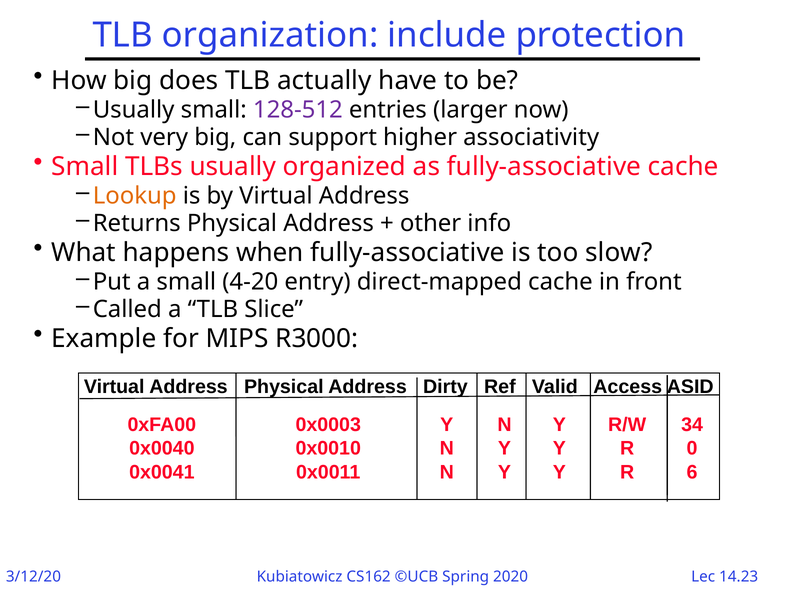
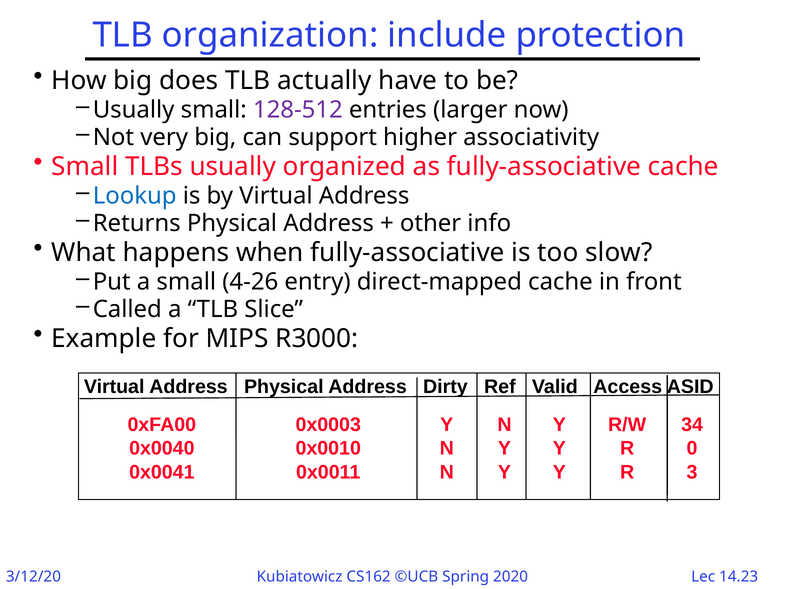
Lookup colour: orange -> blue
4-20: 4-20 -> 4-26
6: 6 -> 3
